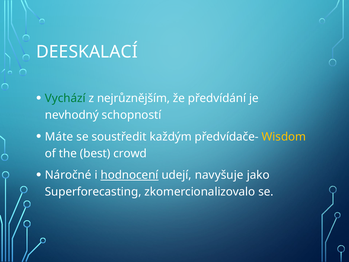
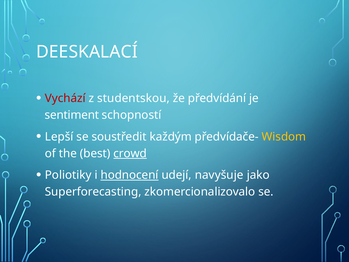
Vychází colour: green -> red
nejrůznějším: nejrůznějším -> studentskou
nevhodný: nevhodný -> sentiment
Máte: Máte -> Lepší
crowd underline: none -> present
Náročné: Náročné -> Poliotiky
